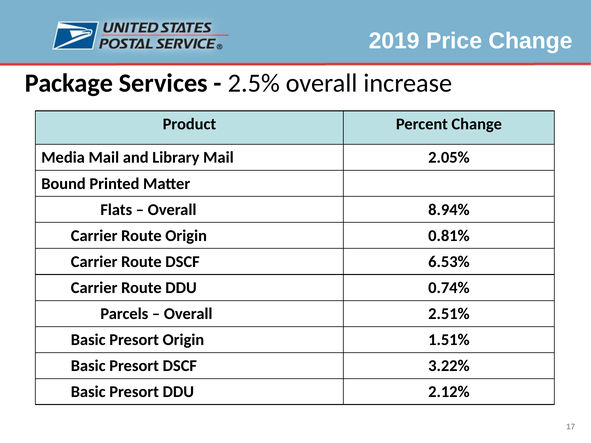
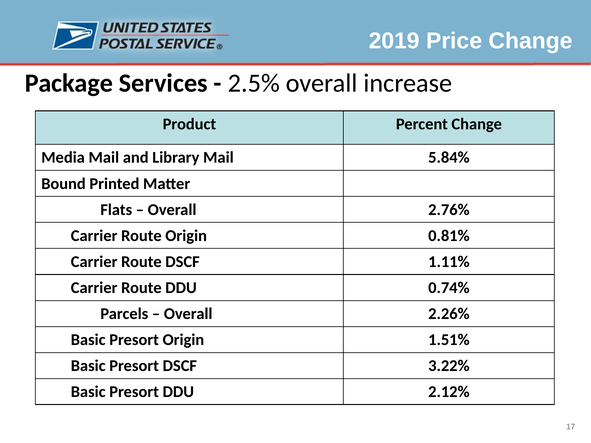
2.05%: 2.05% -> 5.84%
8.94%: 8.94% -> 2.76%
6.53%: 6.53% -> 1.11%
2.51%: 2.51% -> 2.26%
